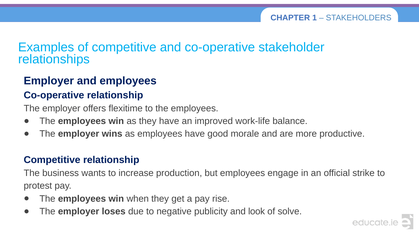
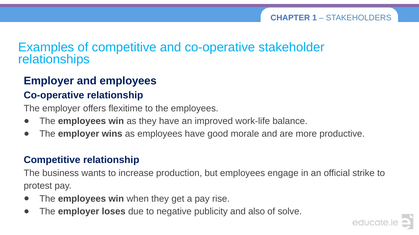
look: look -> also
